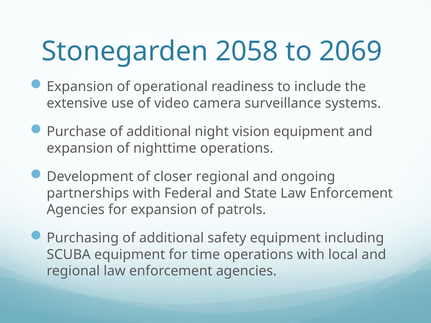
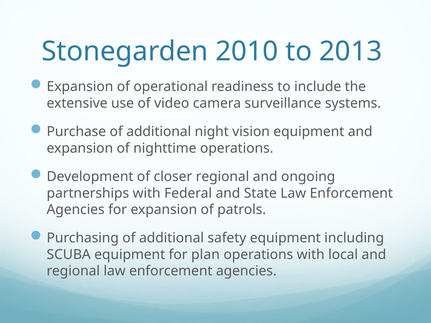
2058: 2058 -> 2010
2069: 2069 -> 2013
time: time -> plan
